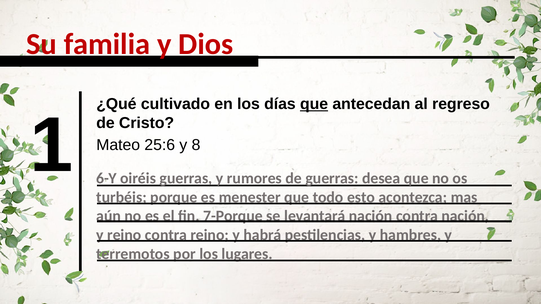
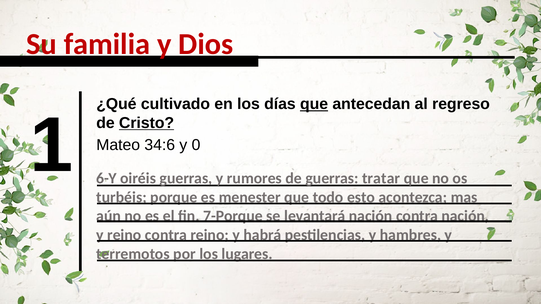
25:6: 25:6 -> 34:6
8: 8 -> 0
Cristo underline: none -> present
desea: desea -> tratar
